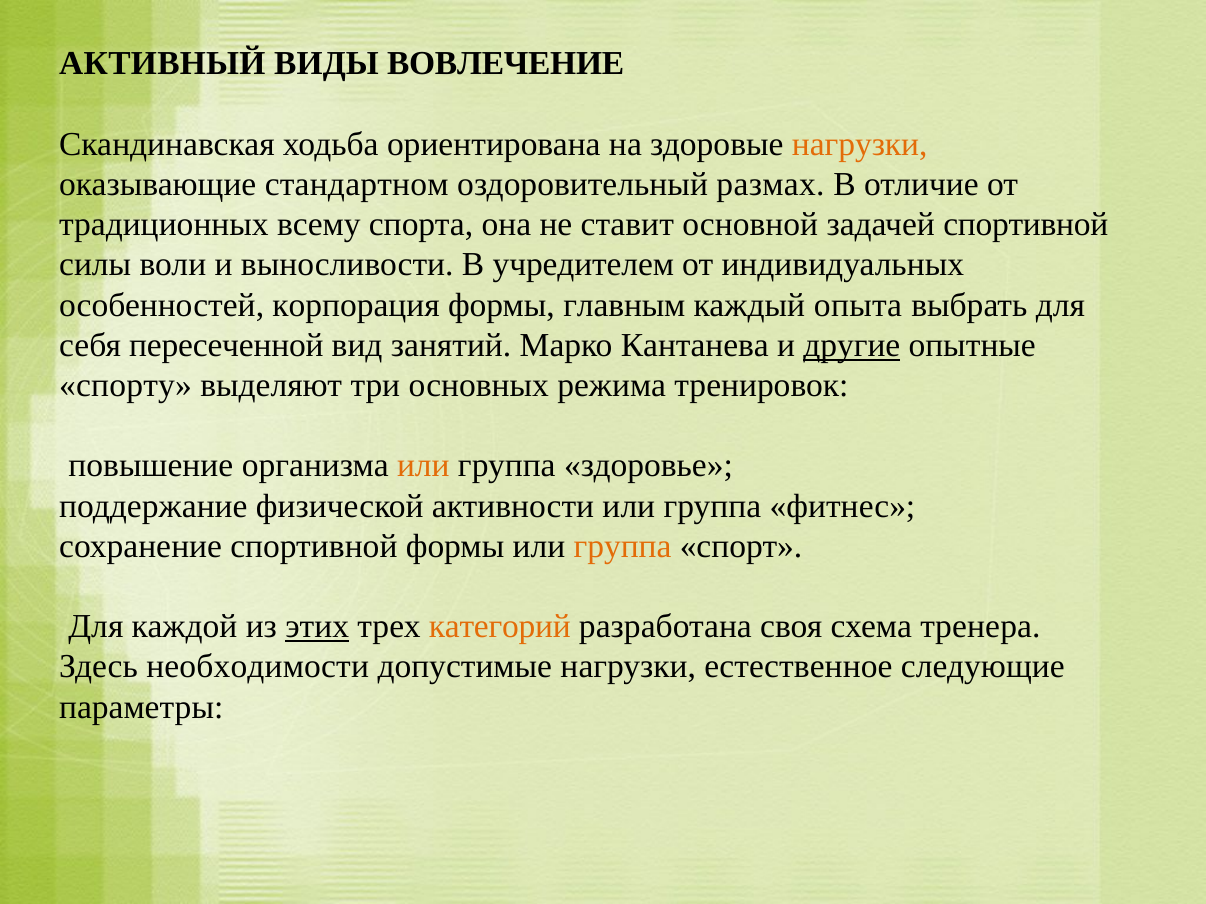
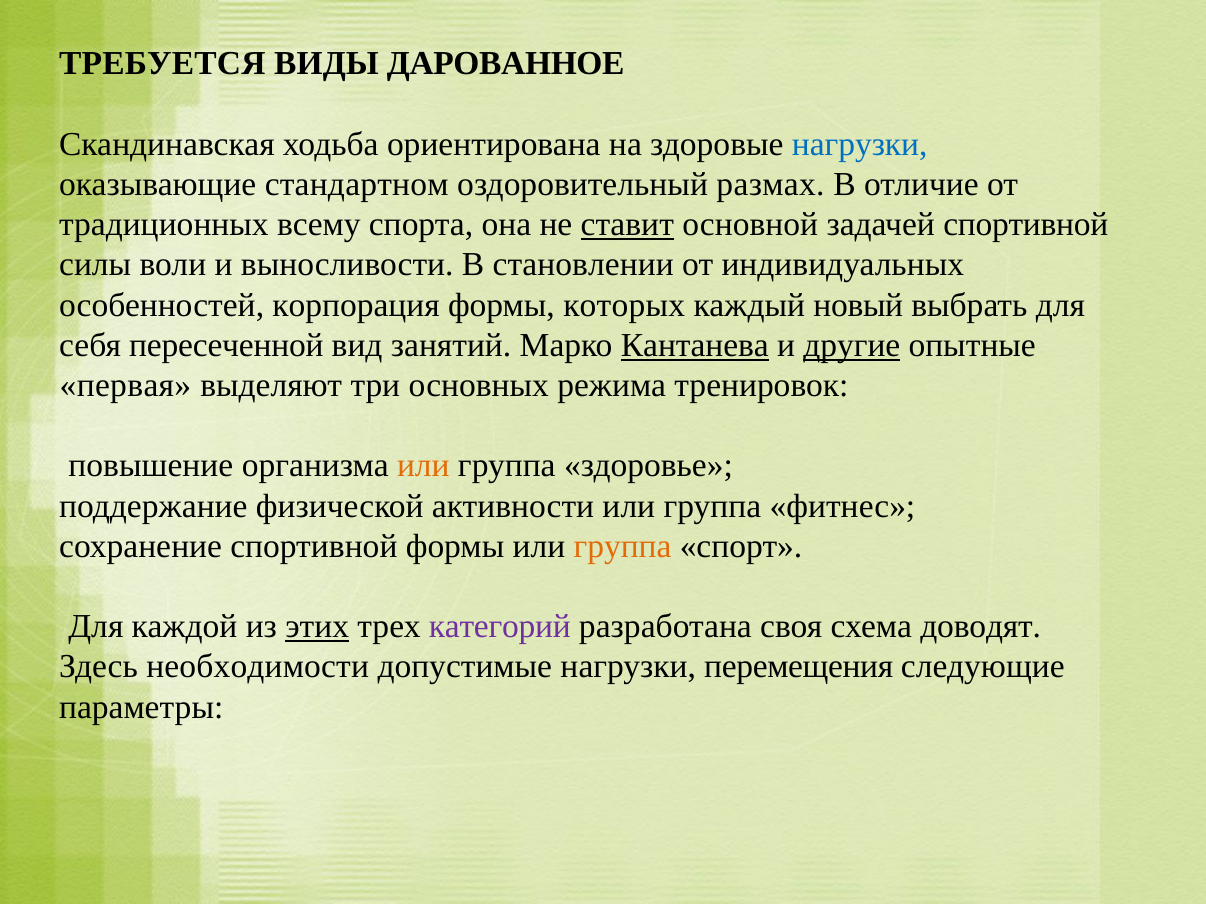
АКТИВНЫЙ: АКТИВНЫЙ -> ТРЕБУЕТСЯ
ВОВЛЕЧЕНИЕ: ВОВЛЕЧЕНИЕ -> ДАРОВАННОЕ
нагрузки at (860, 144) colour: orange -> blue
ставит underline: none -> present
учредителем: учредителем -> становлении
главным: главным -> которых
опыта: опыта -> новый
Кантанева underline: none -> present
спорту: спорту -> первая
категорий colour: orange -> purple
тренера: тренера -> доводят
естественное: естественное -> перемещения
